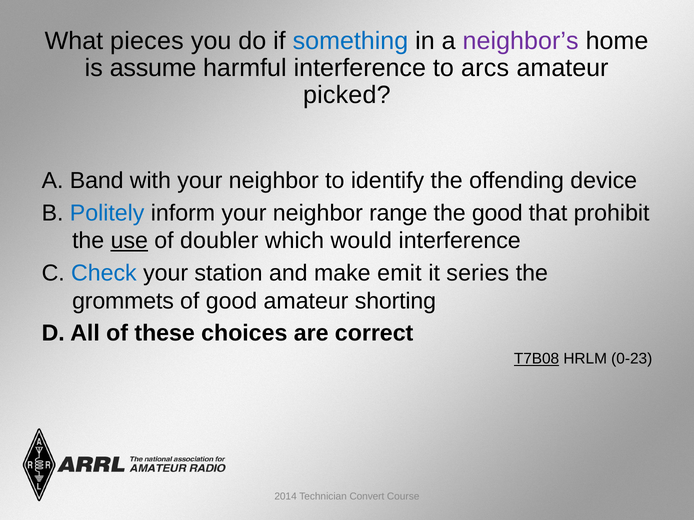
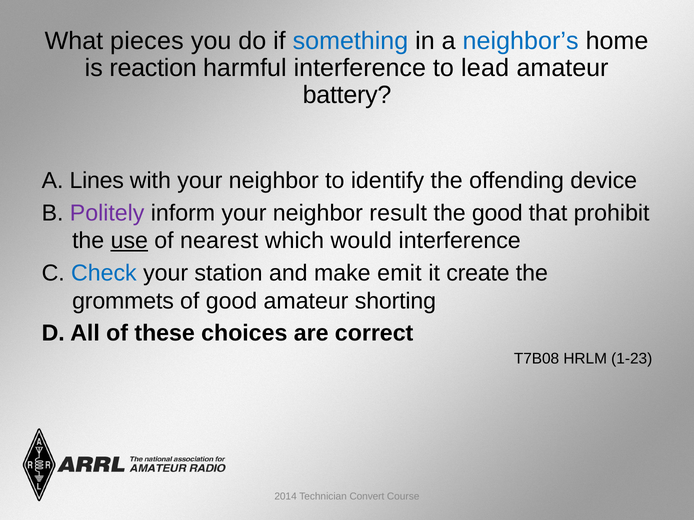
neighbor’s colour: purple -> blue
assume: assume -> reaction
arcs: arcs -> lead
picked: picked -> battery
Band: Band -> Lines
Politely colour: blue -> purple
range: range -> result
doubler: doubler -> nearest
series: series -> create
T7B08 underline: present -> none
0-23: 0-23 -> 1-23
